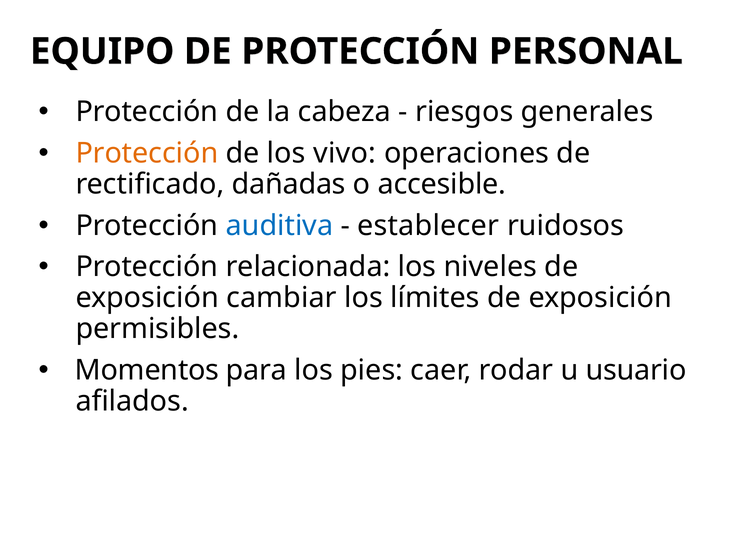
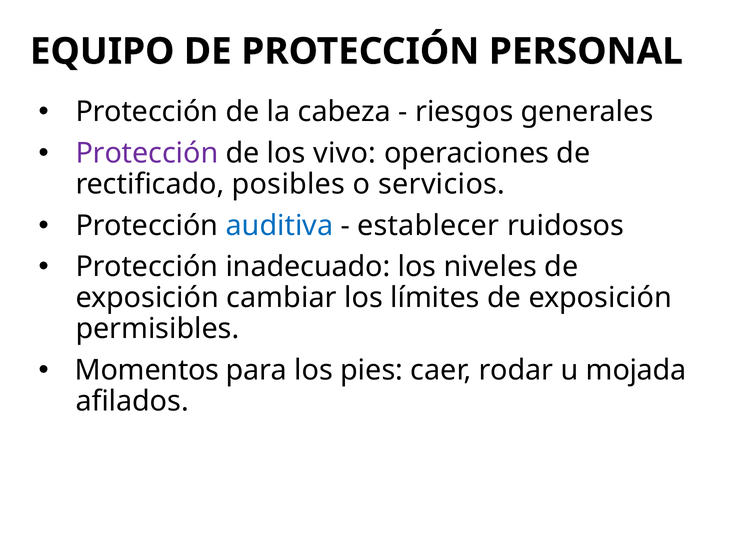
Protección at (147, 153) colour: orange -> purple
dañadas: dañadas -> posibles
accesible: accesible -> servicios
relacionada: relacionada -> inadecuado
usuario: usuario -> mojada
